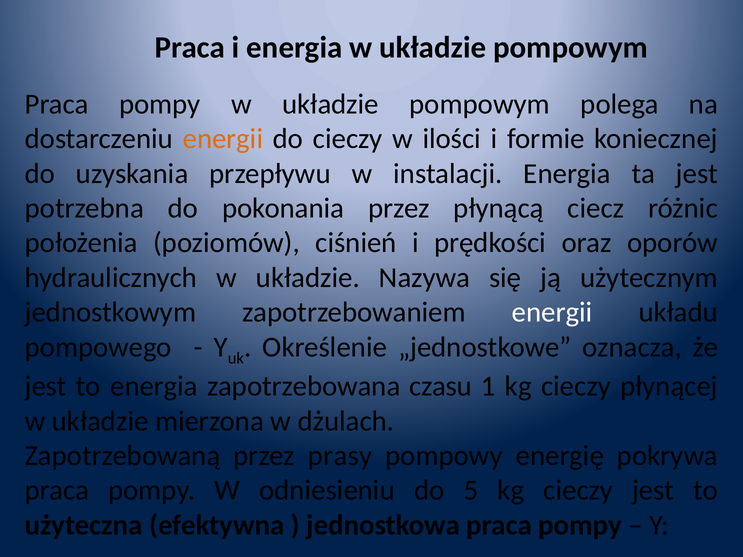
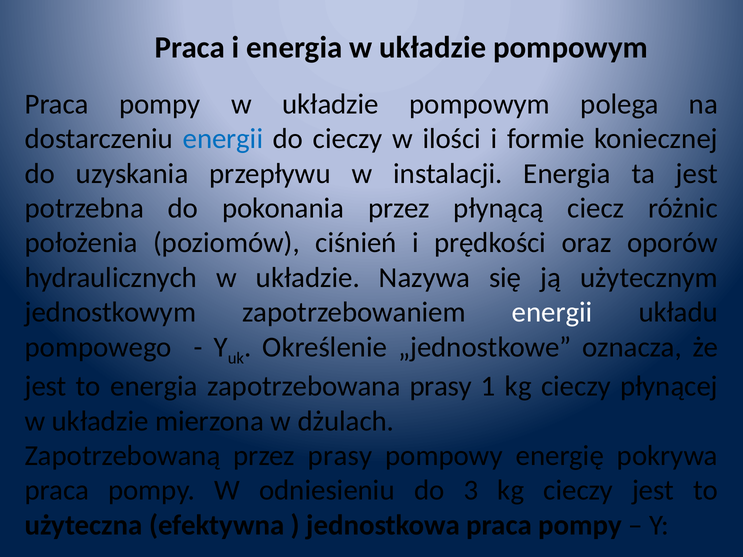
energii at (223, 139) colour: orange -> blue
zapotrzebowana czasu: czasu -> prasy
5: 5 -> 3
